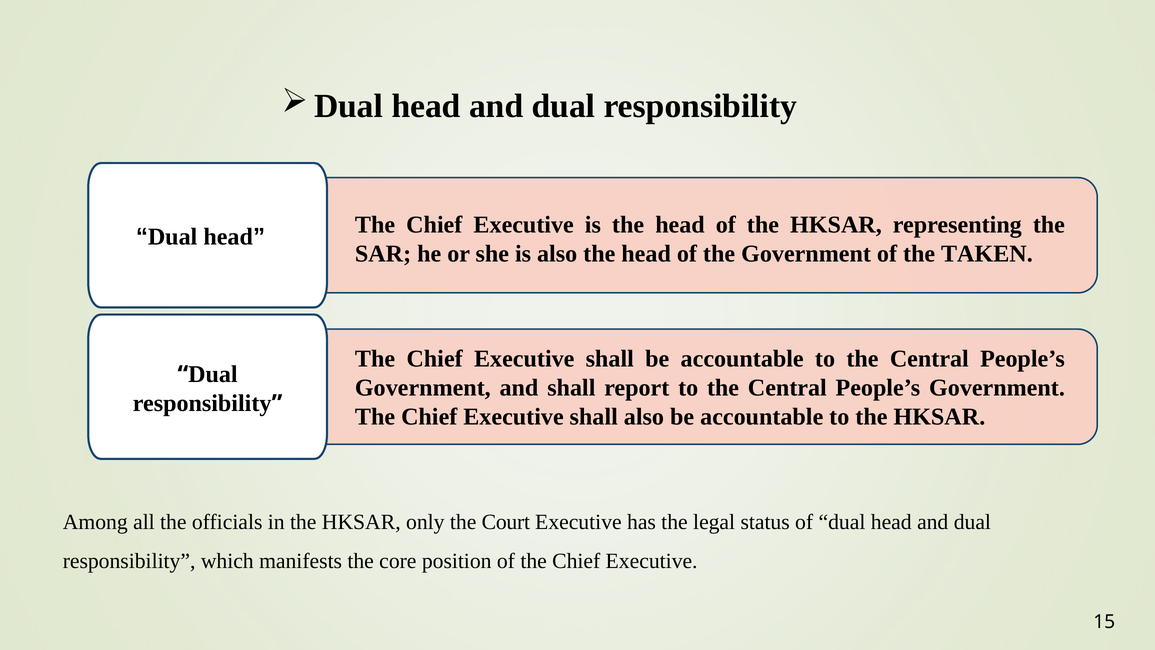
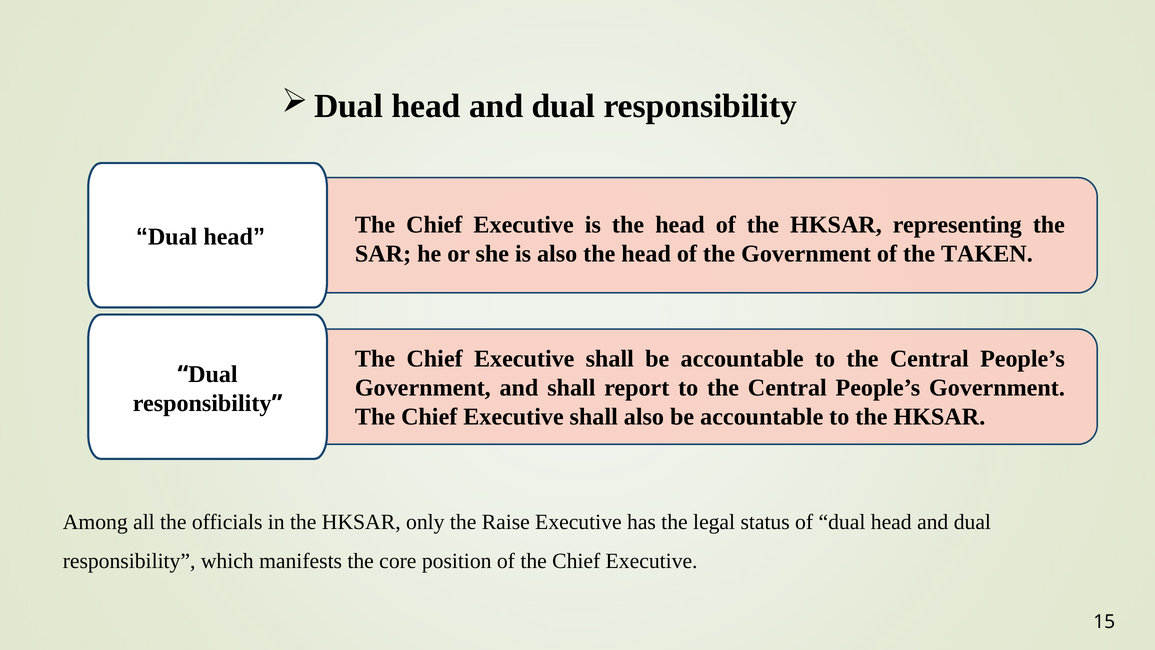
Court: Court -> Raise
